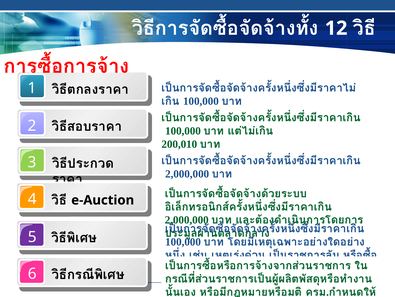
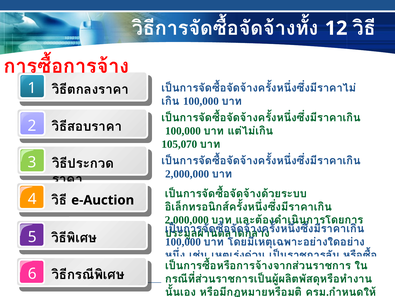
200,010: 200,010 -> 105,070
